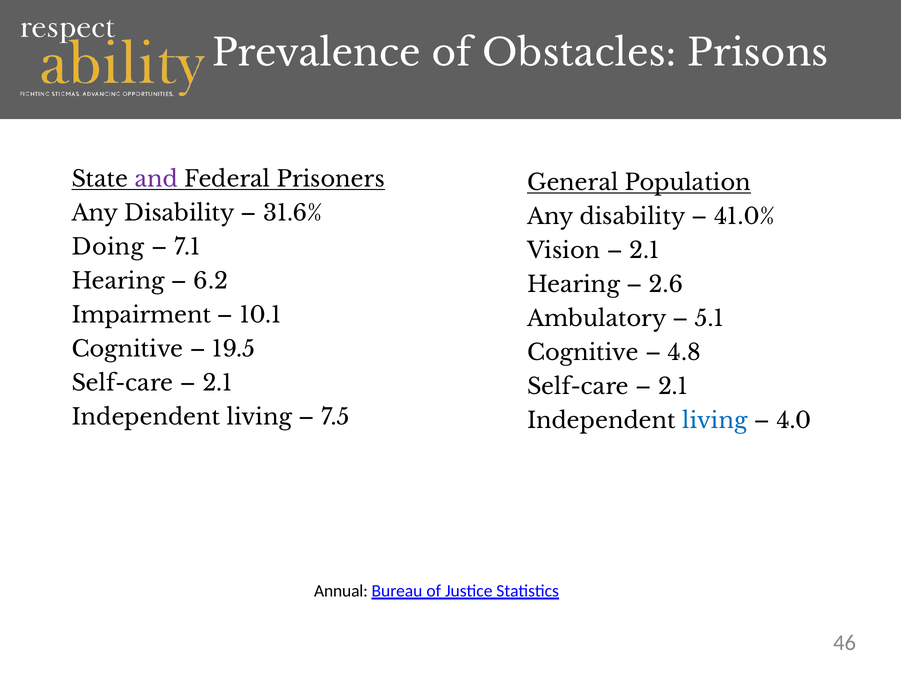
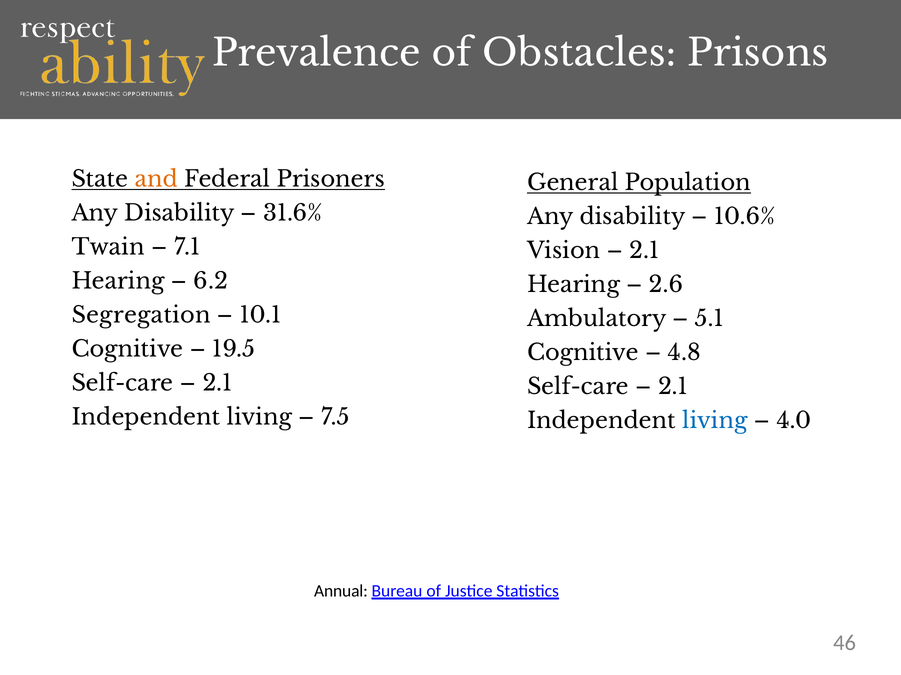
and colour: purple -> orange
41.0%: 41.0% -> 10.6%
Doing: Doing -> Twain
Impairment: Impairment -> Segregation
